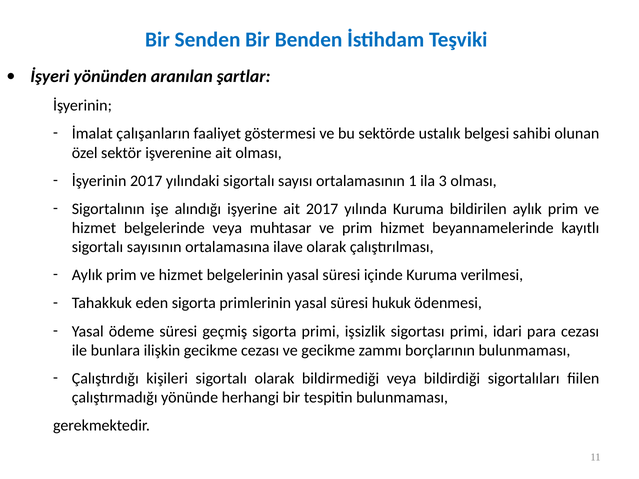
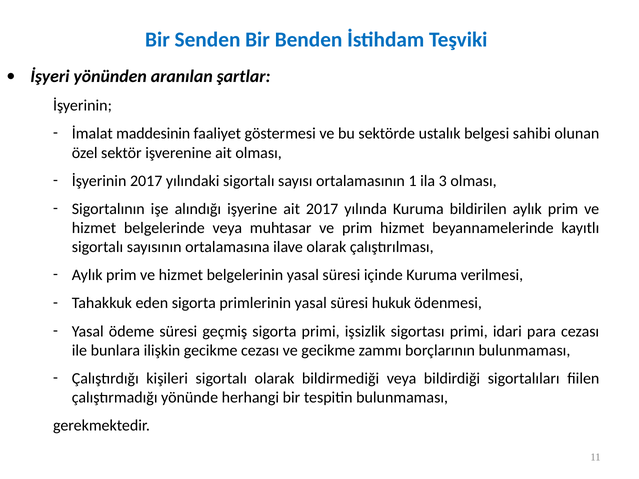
çalışanların: çalışanların -> maddesinin
